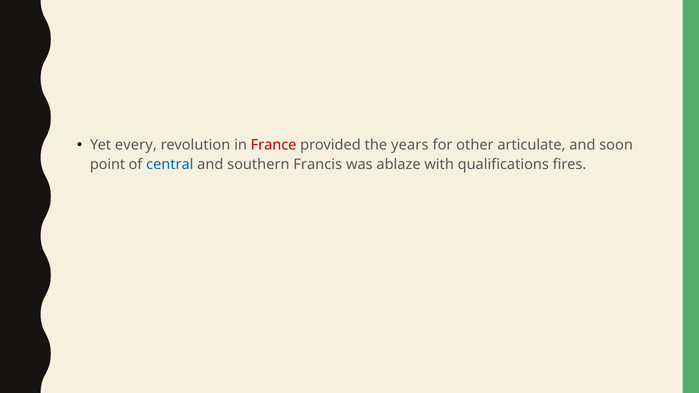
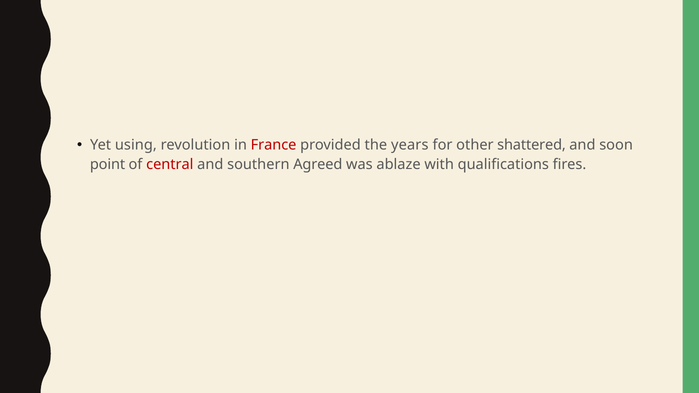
every: every -> using
articulate: articulate -> shattered
central colour: blue -> red
Francis: Francis -> Agreed
